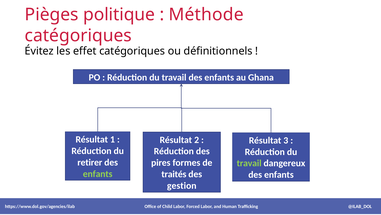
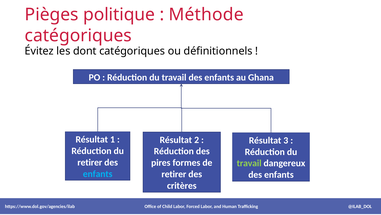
effet: effet -> dont
enfants at (98, 173) colour: light green -> light blue
traités at (174, 174): traités -> retirer
gestion: gestion -> critères
